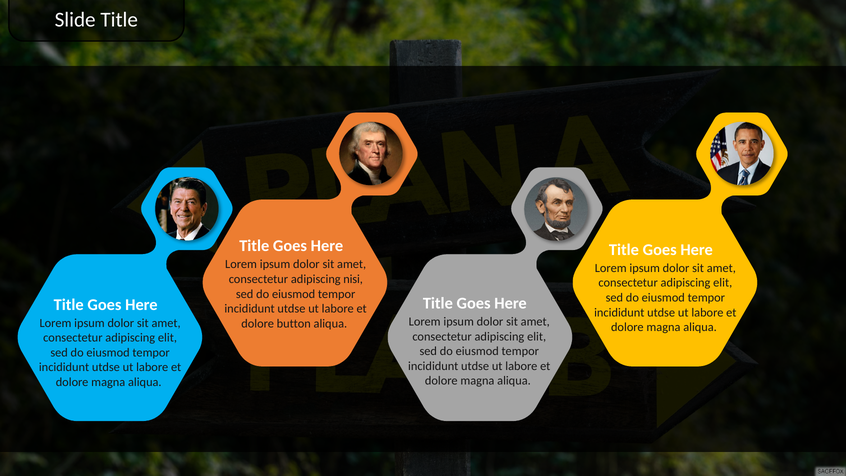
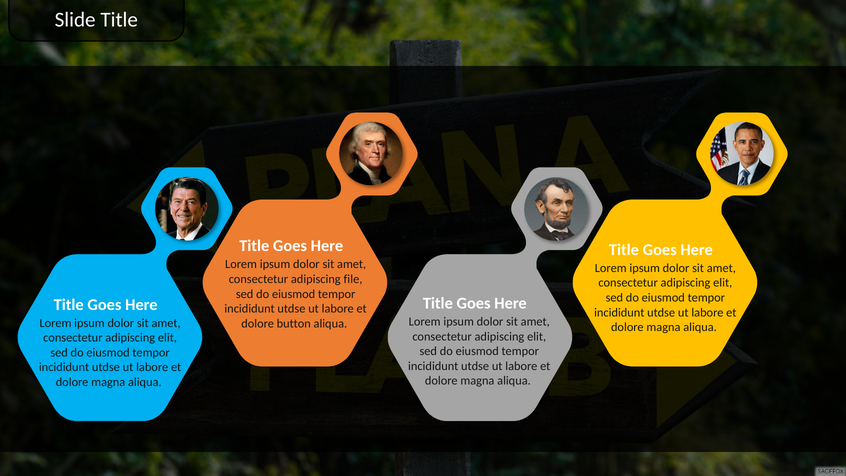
nisi: nisi -> file
